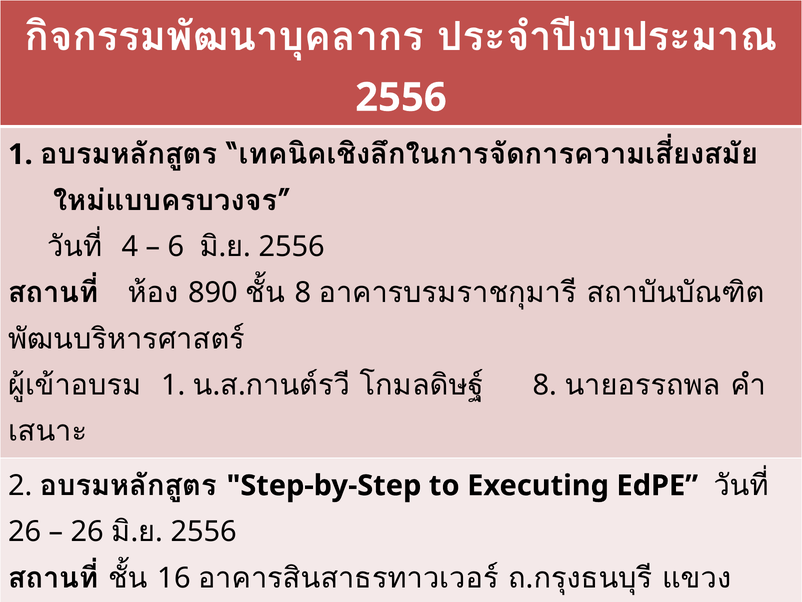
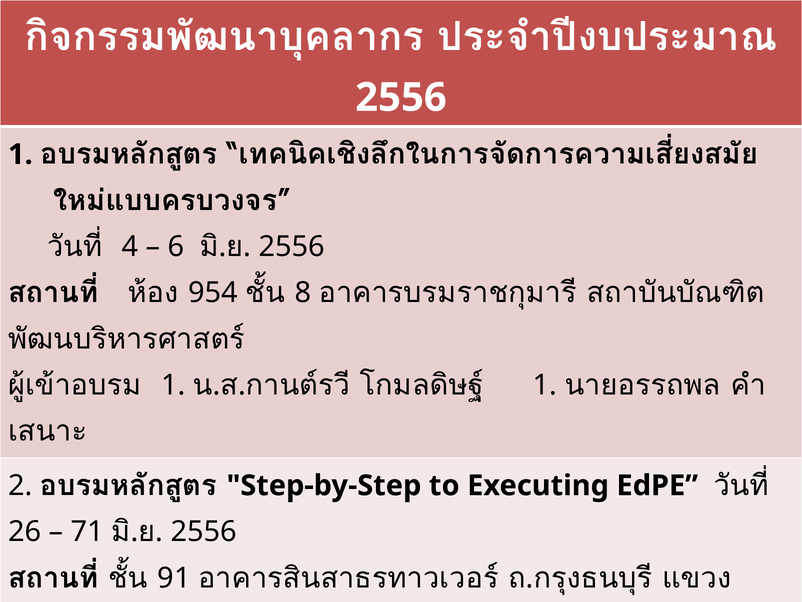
890: 890 -> 954
8 at (545, 385): 8 -> 1
26 at (87, 531): 26 -> 71
16: 16 -> 91
